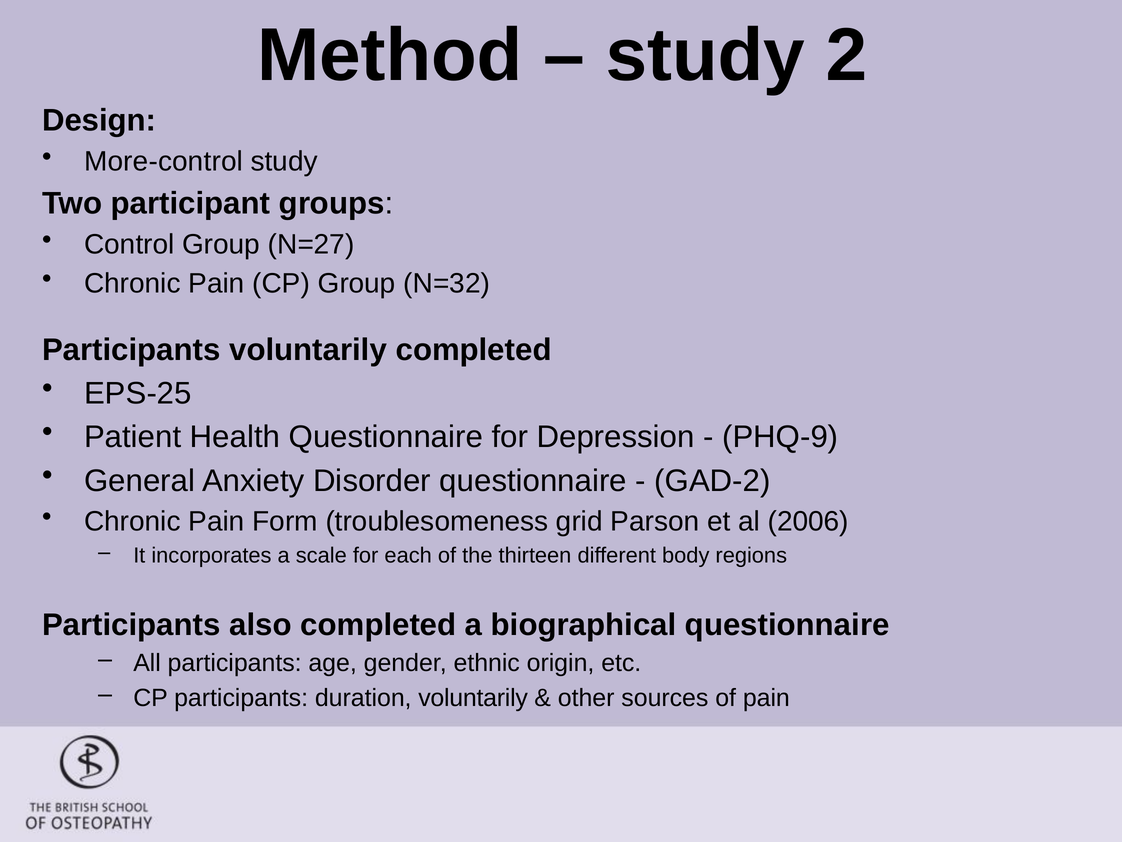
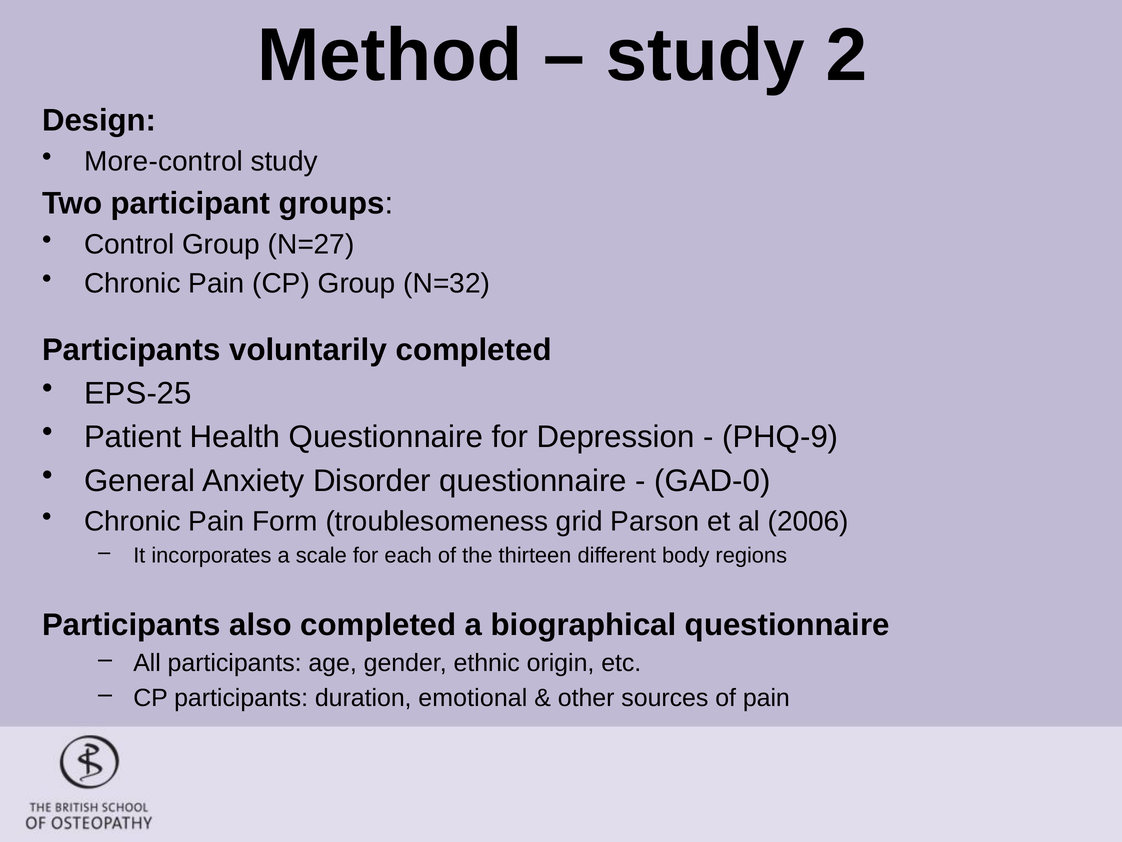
GAD-2: GAD-2 -> GAD-0
duration voluntarily: voluntarily -> emotional
